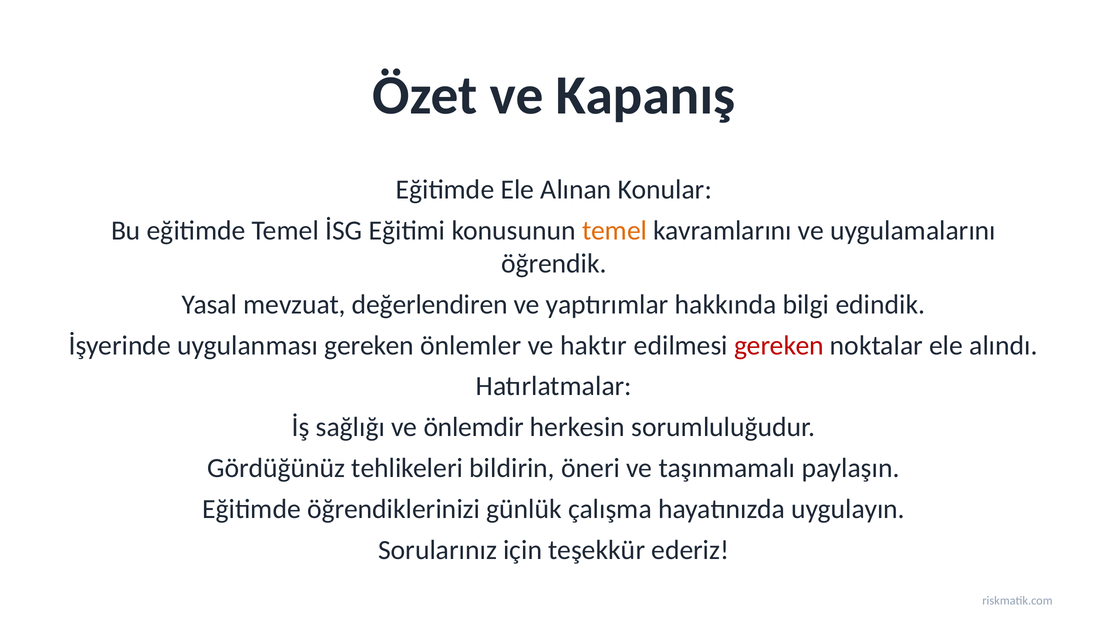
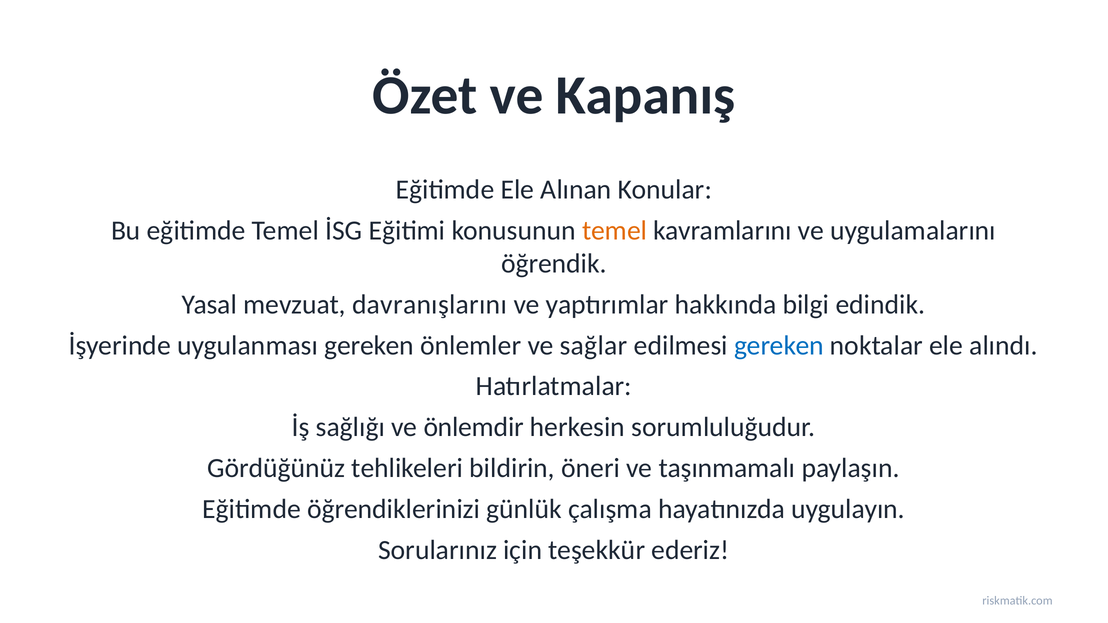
değerlendiren: değerlendiren -> davranışlarını
haktır: haktır -> sağlar
gereken at (779, 346) colour: red -> blue
